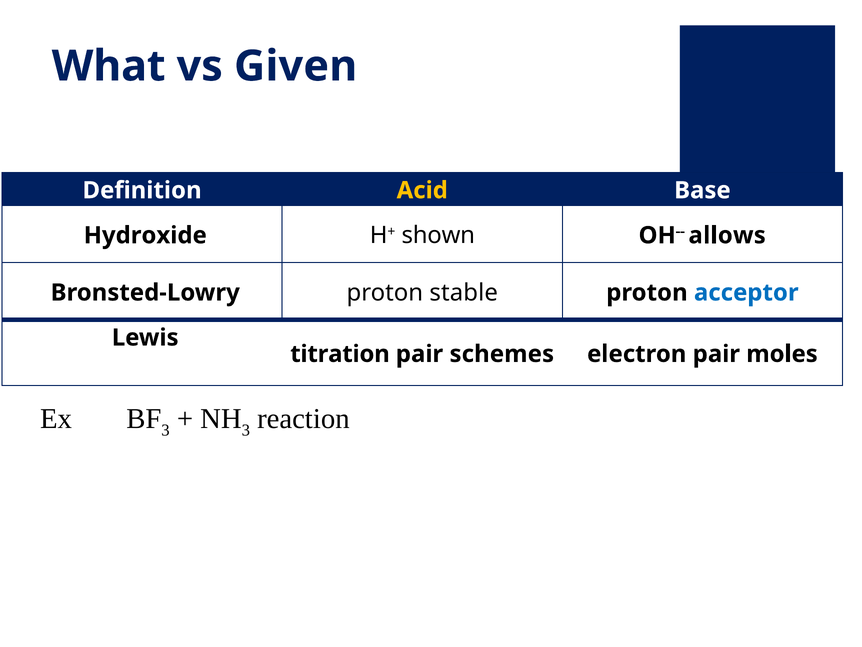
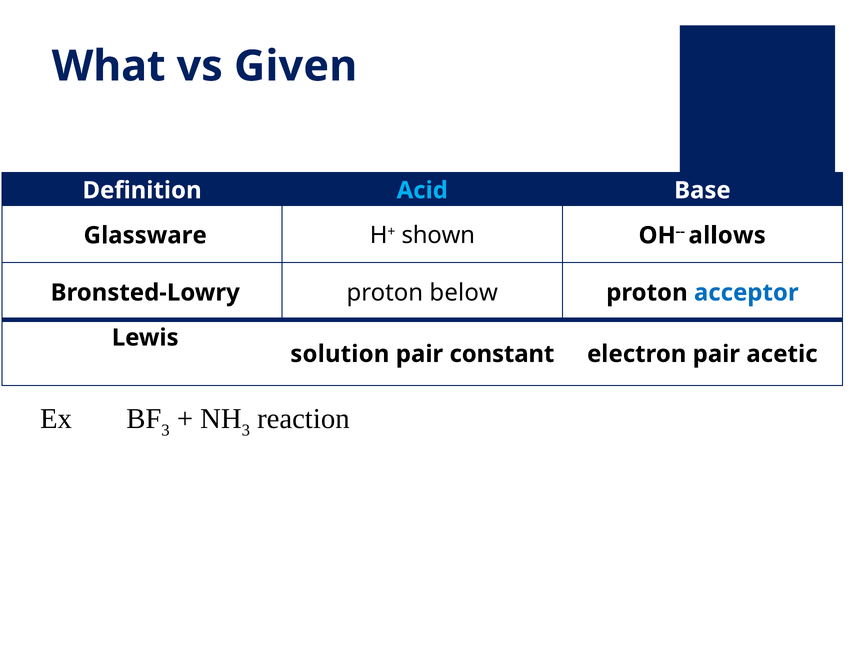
Acid colour: yellow -> light blue
Hydroxide: Hydroxide -> Glassware
stable: stable -> below
titration: titration -> solution
schemes: schemes -> constant
moles: moles -> acetic
